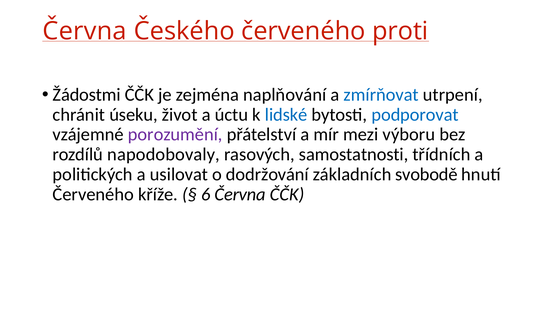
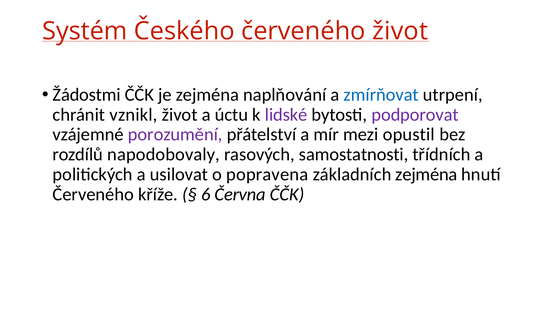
Června at (85, 31): Června -> Systém
červeného proti: proti -> život
úseku: úseku -> vznikl
lidské colour: blue -> purple
podporovat colour: blue -> purple
výboru: výboru -> opustil
dodržování: dodržování -> popravena
základních svobodě: svobodě -> zejména
